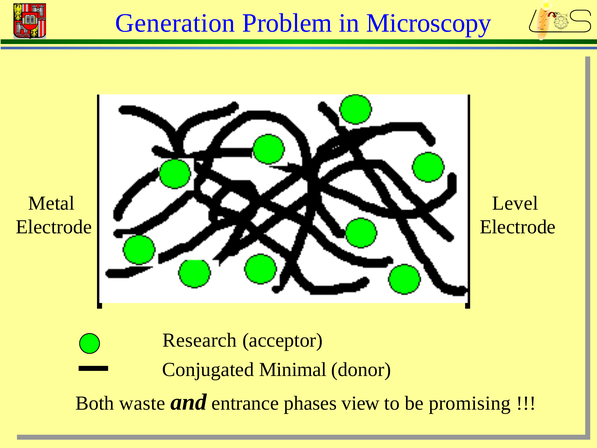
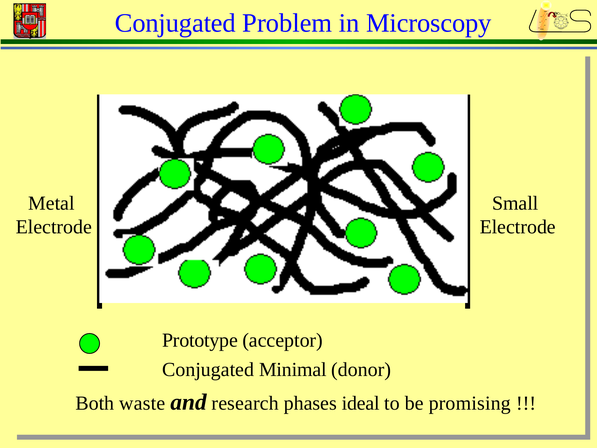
Generation at (175, 23): Generation -> Conjugated
Level: Level -> Small
Research: Research -> Prototype
entrance: entrance -> research
view: view -> ideal
